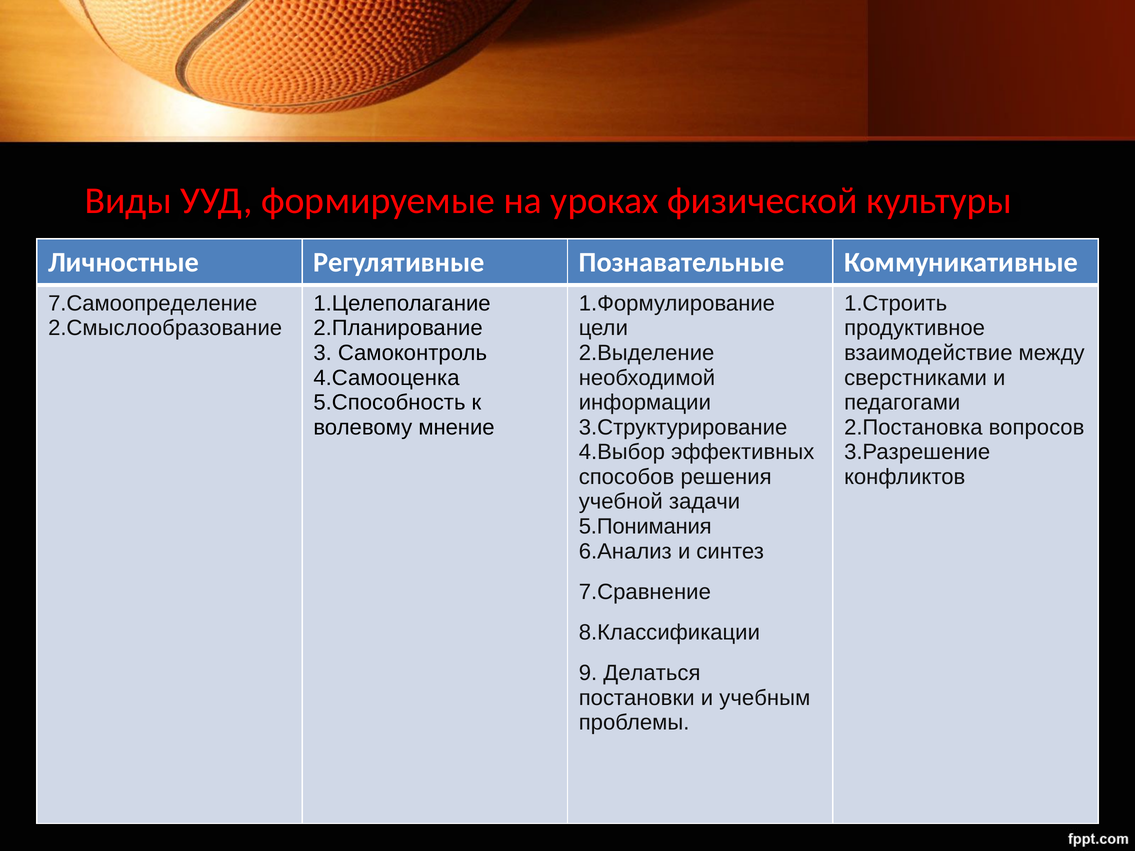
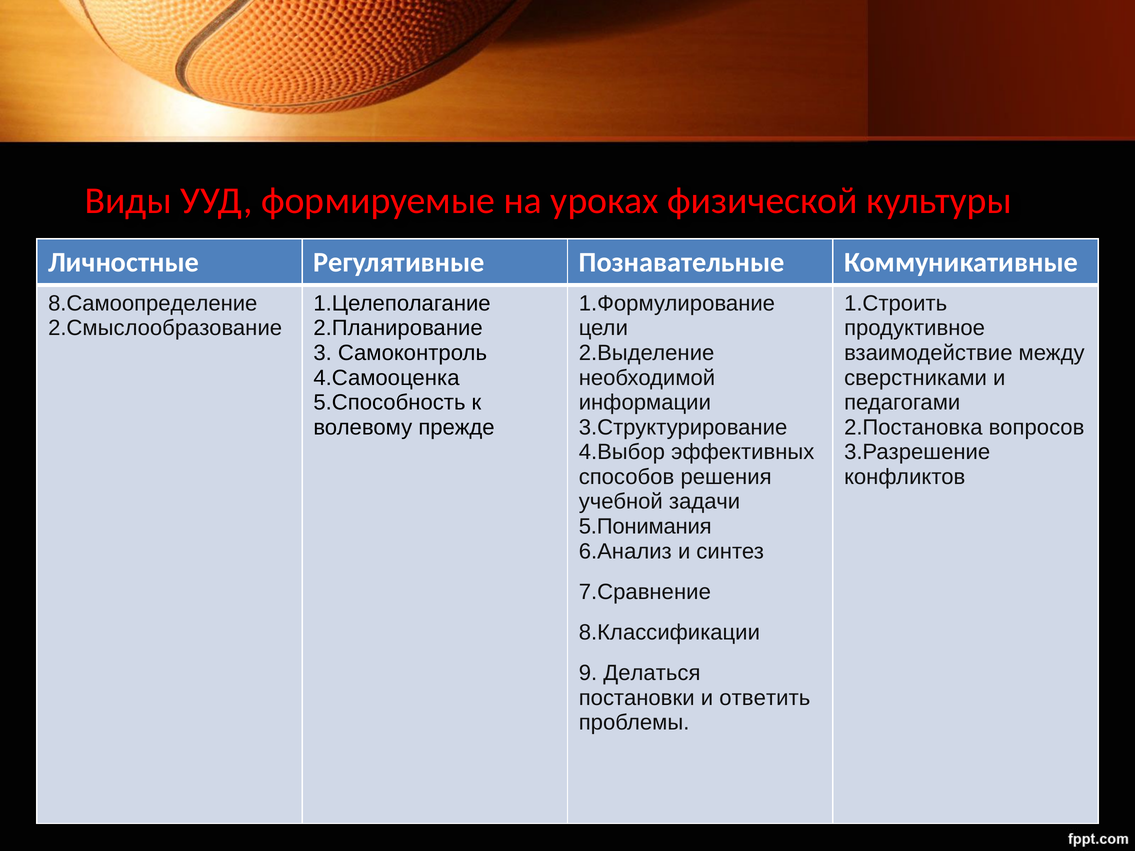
7.Самоопределение: 7.Самоопределение -> 8.Самоопределение
мнение: мнение -> прежде
учебным: учебным -> ответить
